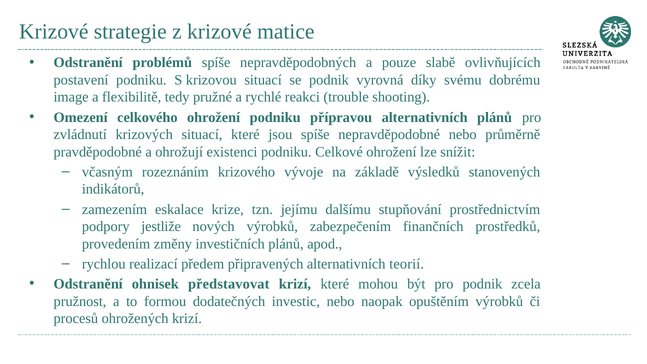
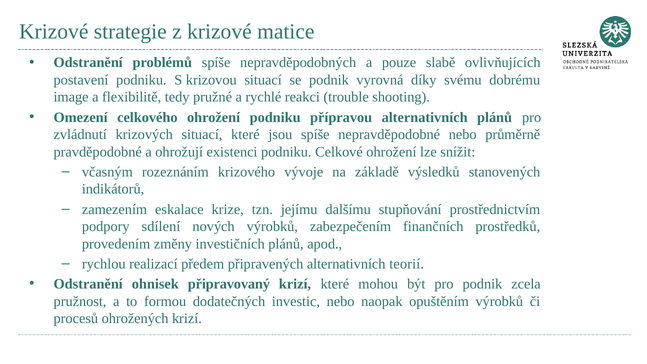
jestliže: jestliže -> sdílení
představovat: představovat -> připravovaný
